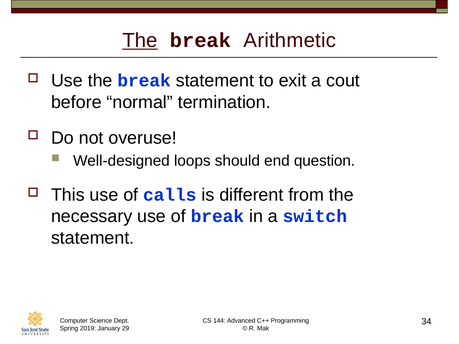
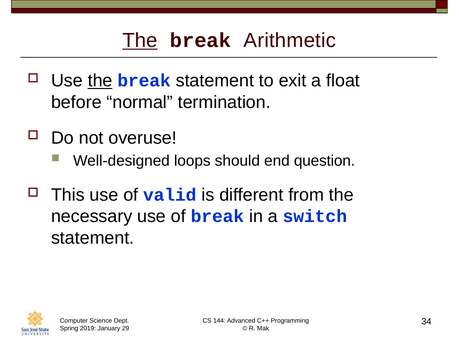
the at (100, 81) underline: none -> present
cout: cout -> float
calls: calls -> valid
